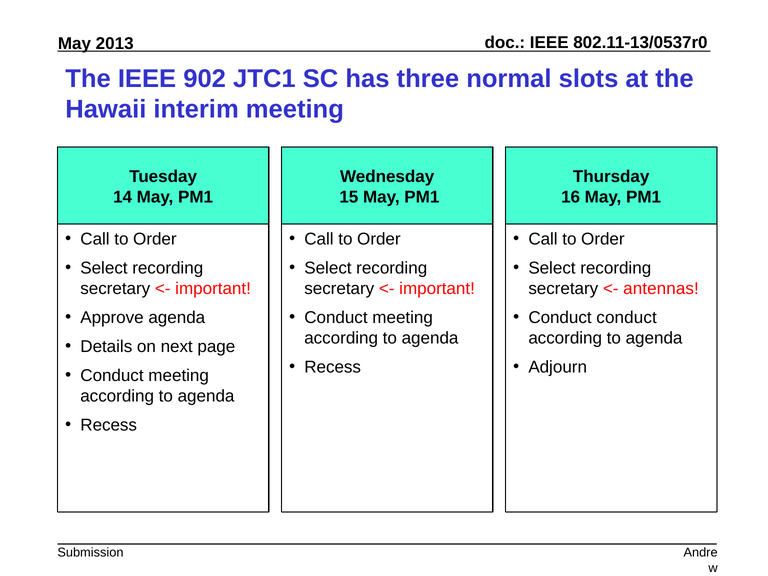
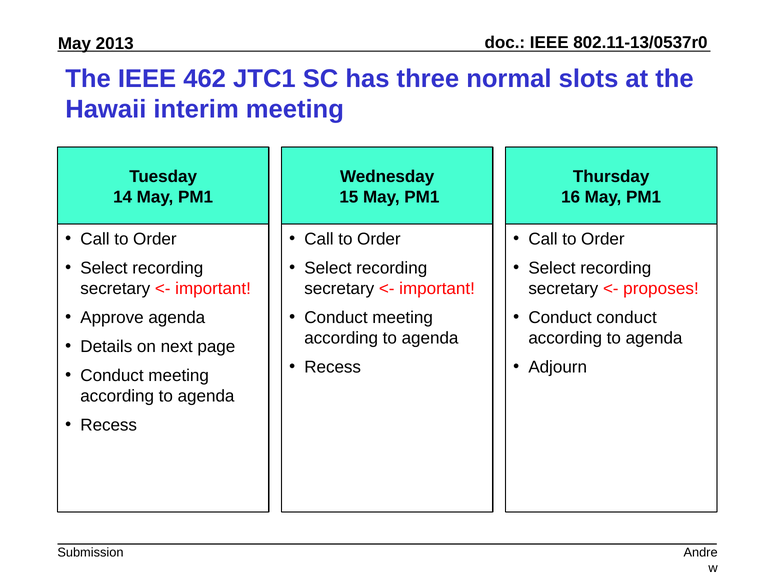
902: 902 -> 462
antennas: antennas -> proposes
